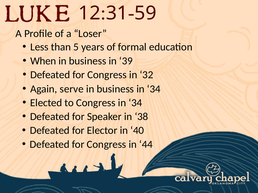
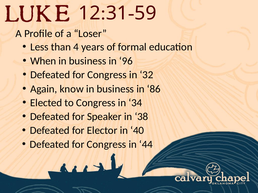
5: 5 -> 4
39: 39 -> 96
serve: serve -> know
business in 34: 34 -> 86
